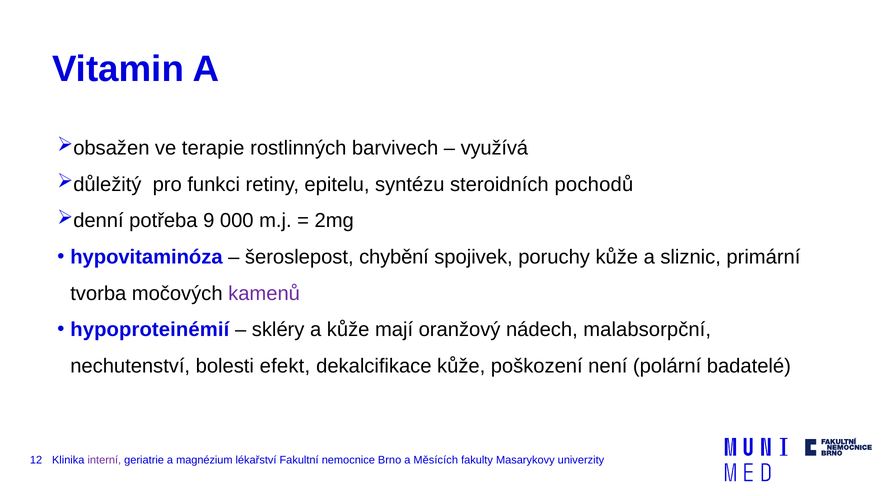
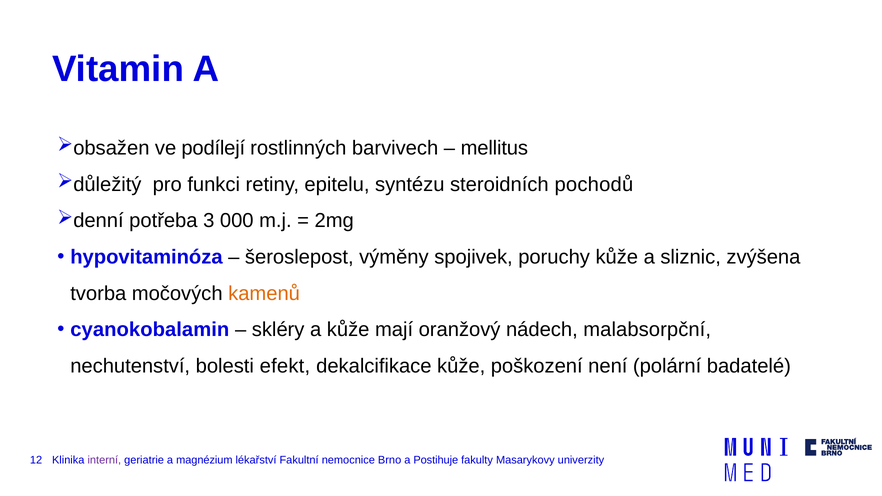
terapie: terapie -> podílejí
využívá: využívá -> mellitus
9: 9 -> 3
chybění: chybění -> výměny
primární: primární -> zvýšena
kamenů colour: purple -> orange
hypoproteinémií: hypoproteinémií -> cyanokobalamin
Měsících: Měsících -> Postihuje
